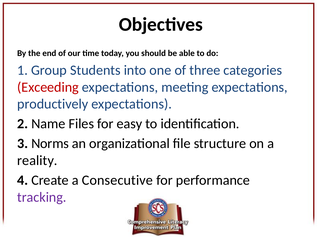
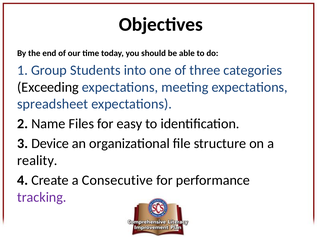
Exceeding colour: red -> black
productively: productively -> spreadsheet
Norms: Norms -> Device
